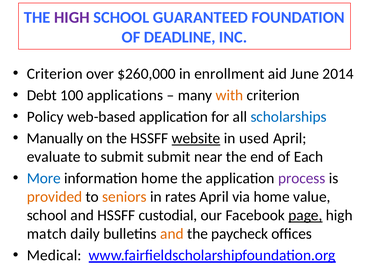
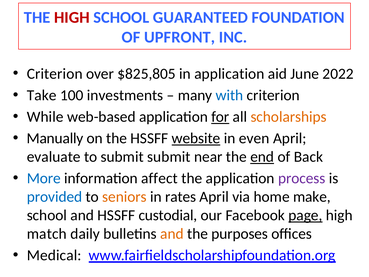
HIGH at (72, 17) colour: purple -> red
DEADLINE: DEADLINE -> UPFRONT
$260,000: $260,000 -> $825,805
in enrollment: enrollment -> application
2014: 2014 -> 2022
Debt: Debt -> Take
applications: applications -> investments
with colour: orange -> blue
Policy: Policy -> While
for underline: none -> present
scholarships colour: blue -> orange
used: used -> even
end underline: none -> present
Each: Each -> Back
information home: home -> affect
provided colour: orange -> blue
value: value -> make
paycheck: paycheck -> purposes
